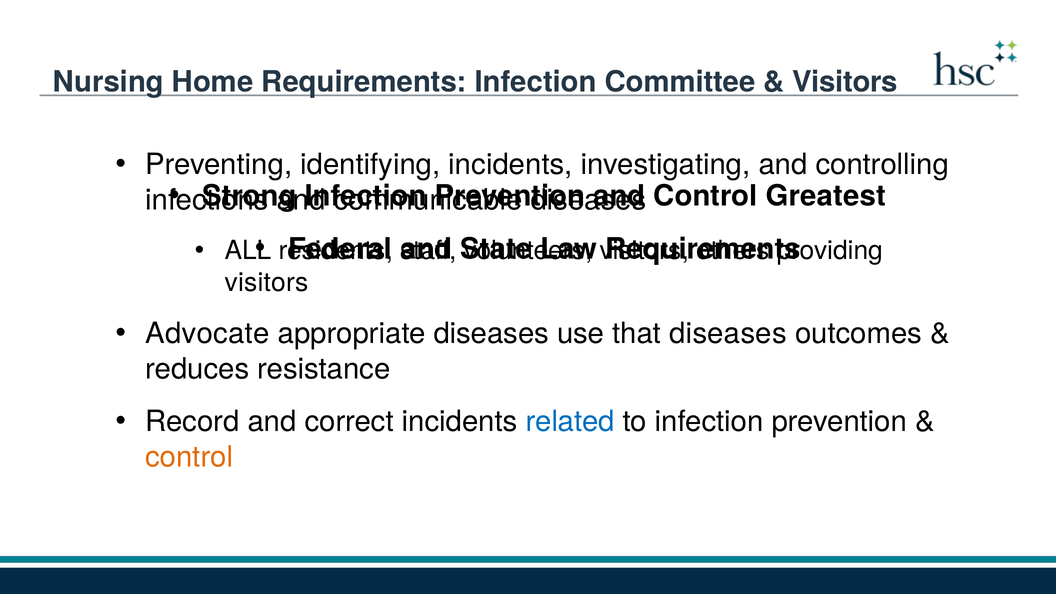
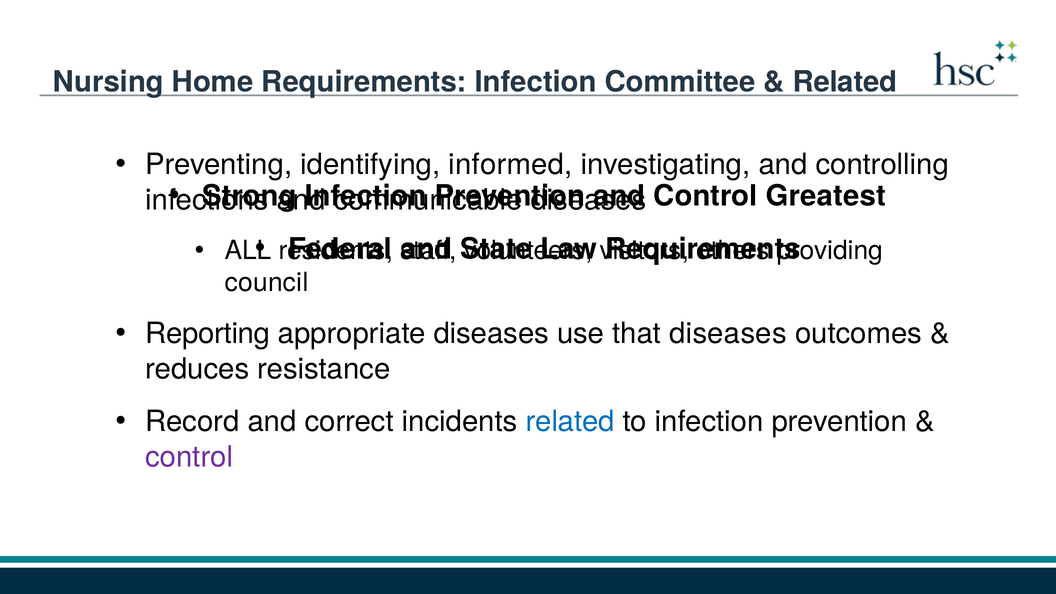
Visitors at (845, 82): Visitors -> Related
identifying incidents: incidents -> informed
visitors at (267, 282): visitors -> council
Advocate: Advocate -> Reporting
control at (189, 457) colour: orange -> purple
